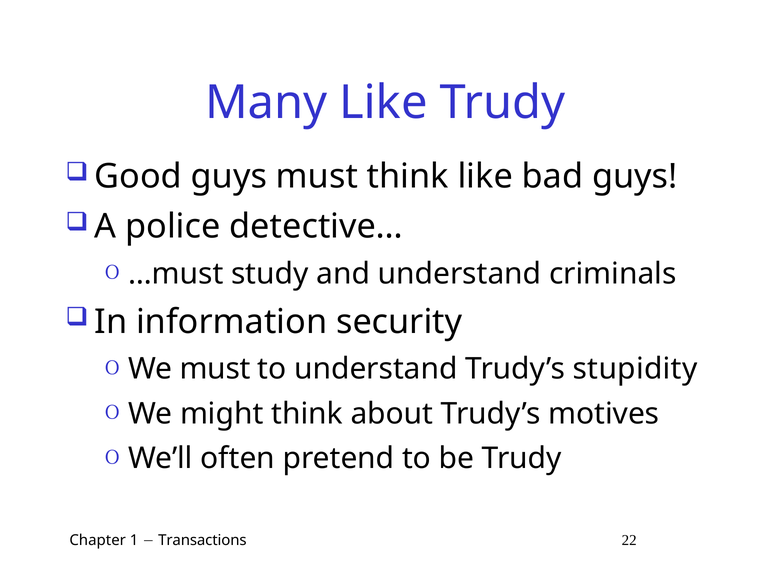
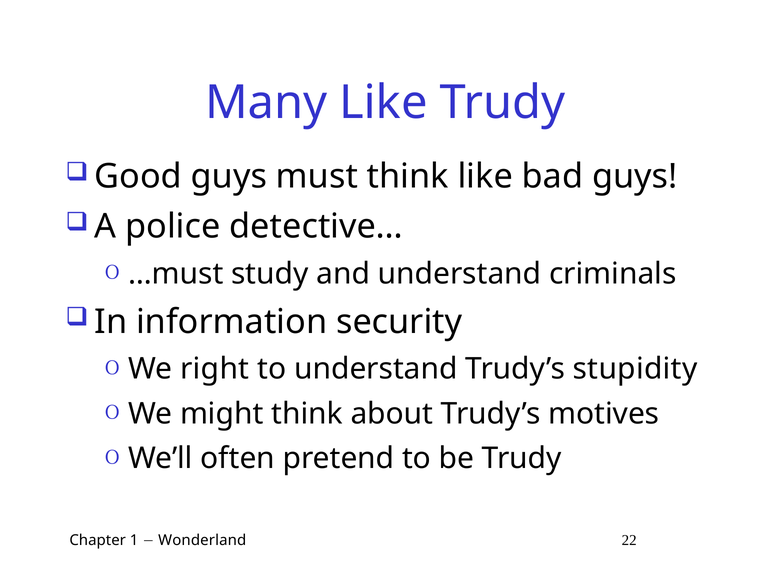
We must: must -> right
Transactions: Transactions -> Wonderland
